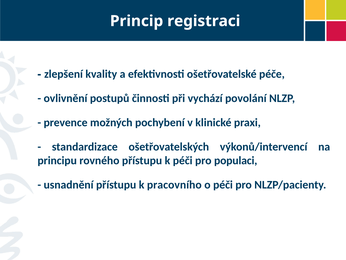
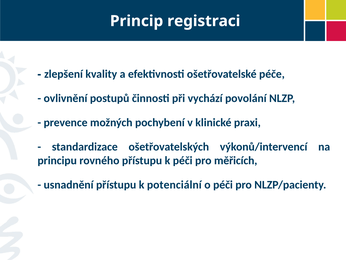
populaci: populaci -> měřicích
pracovního: pracovního -> potenciální
